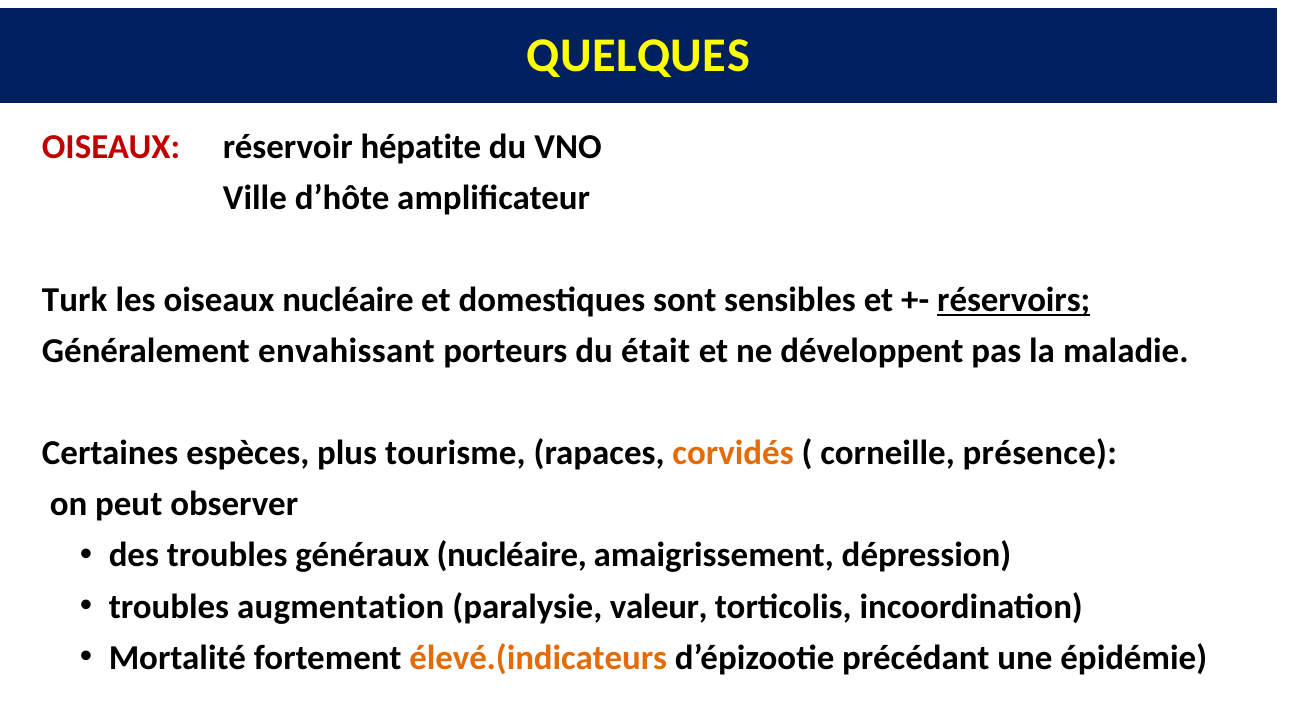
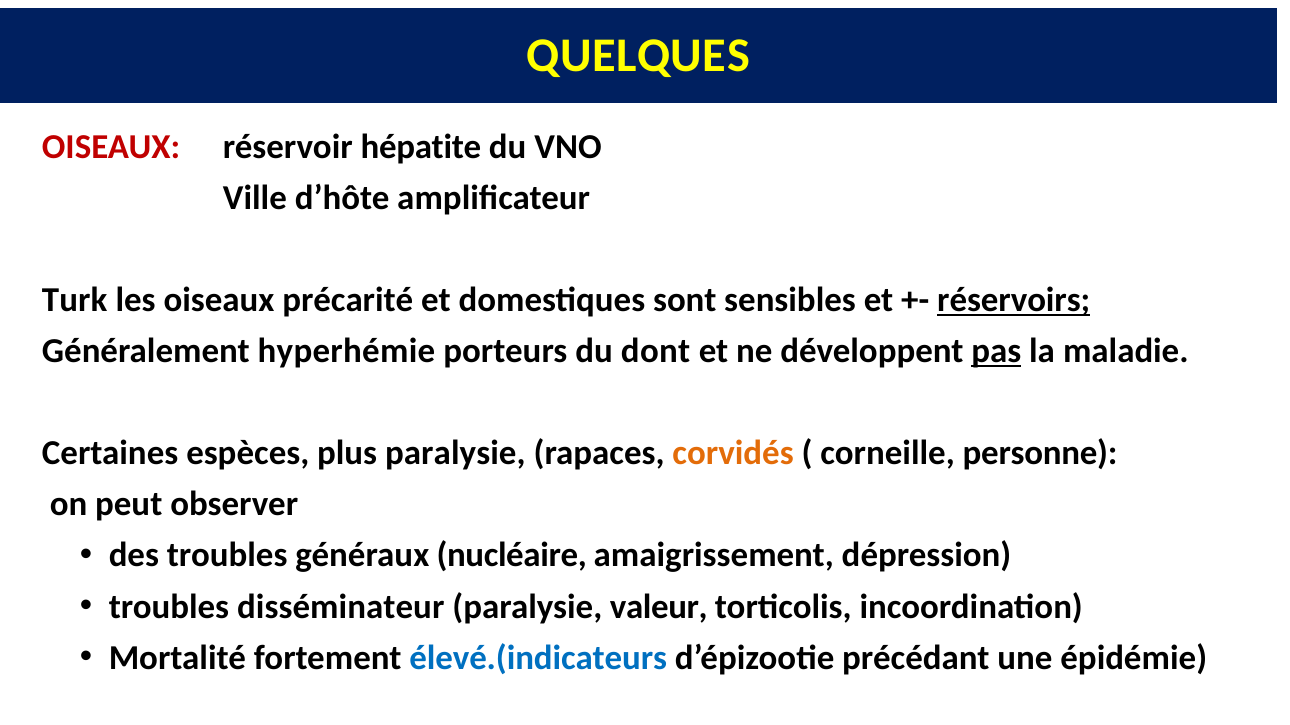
oiseaux nucléaire: nucléaire -> précarité
envahissant: envahissant -> hyperhémie
était: était -> dont
pas underline: none -> present
plus tourisme: tourisme -> paralysie
présence: présence -> personne
augmentation: augmentation -> disséminateur
élevé.(indicateurs colour: orange -> blue
